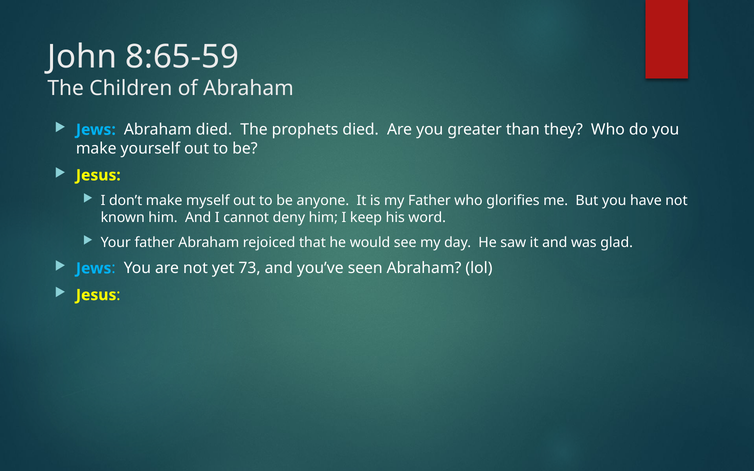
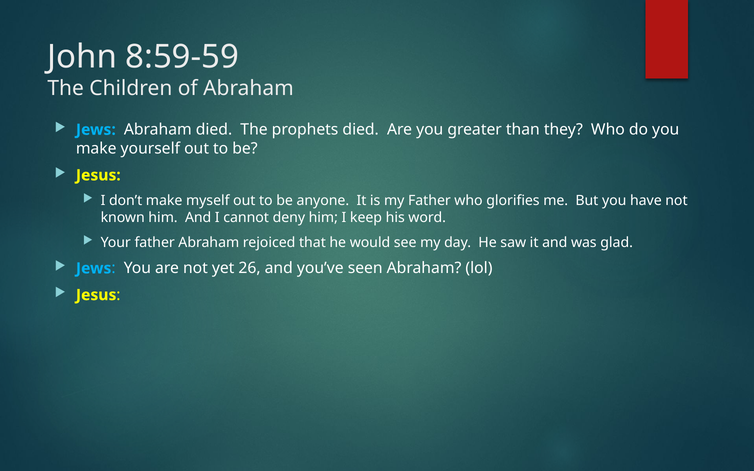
8:65-59: 8:65-59 -> 8:59-59
73: 73 -> 26
